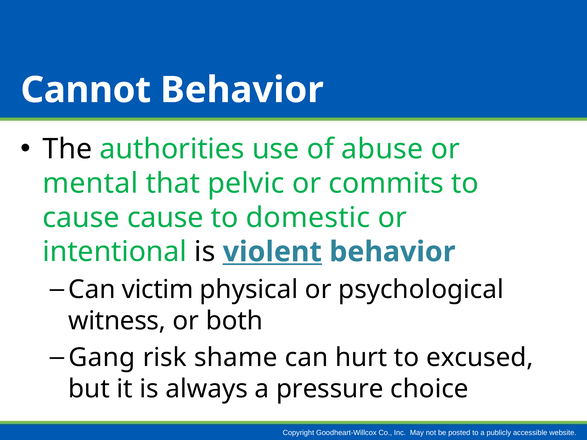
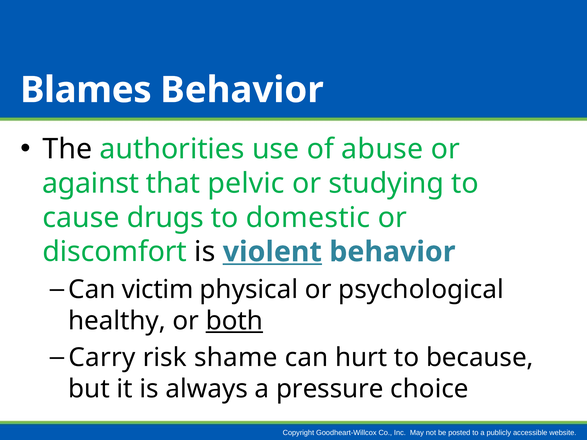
Cannot: Cannot -> Blames
mental: mental -> against
commits: commits -> studying
cause cause: cause -> drugs
intentional: intentional -> discomfort
witness: witness -> healthy
both underline: none -> present
Gang: Gang -> Carry
excused: excused -> because
